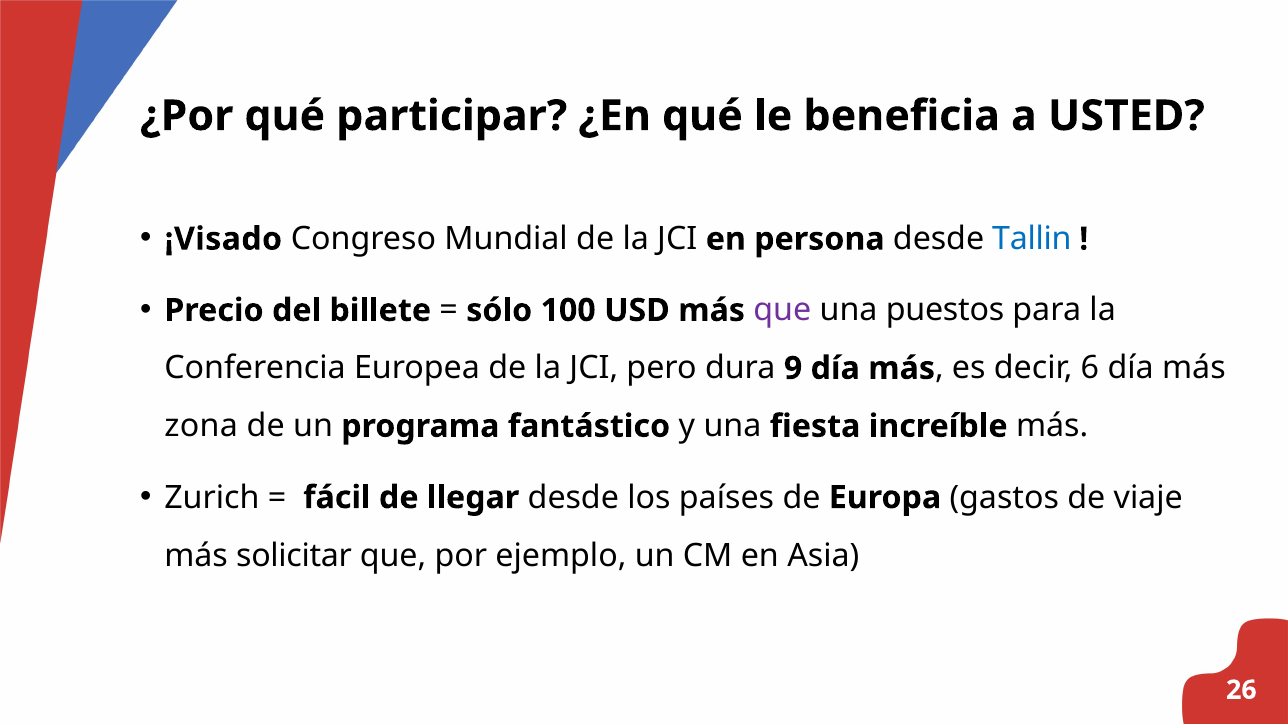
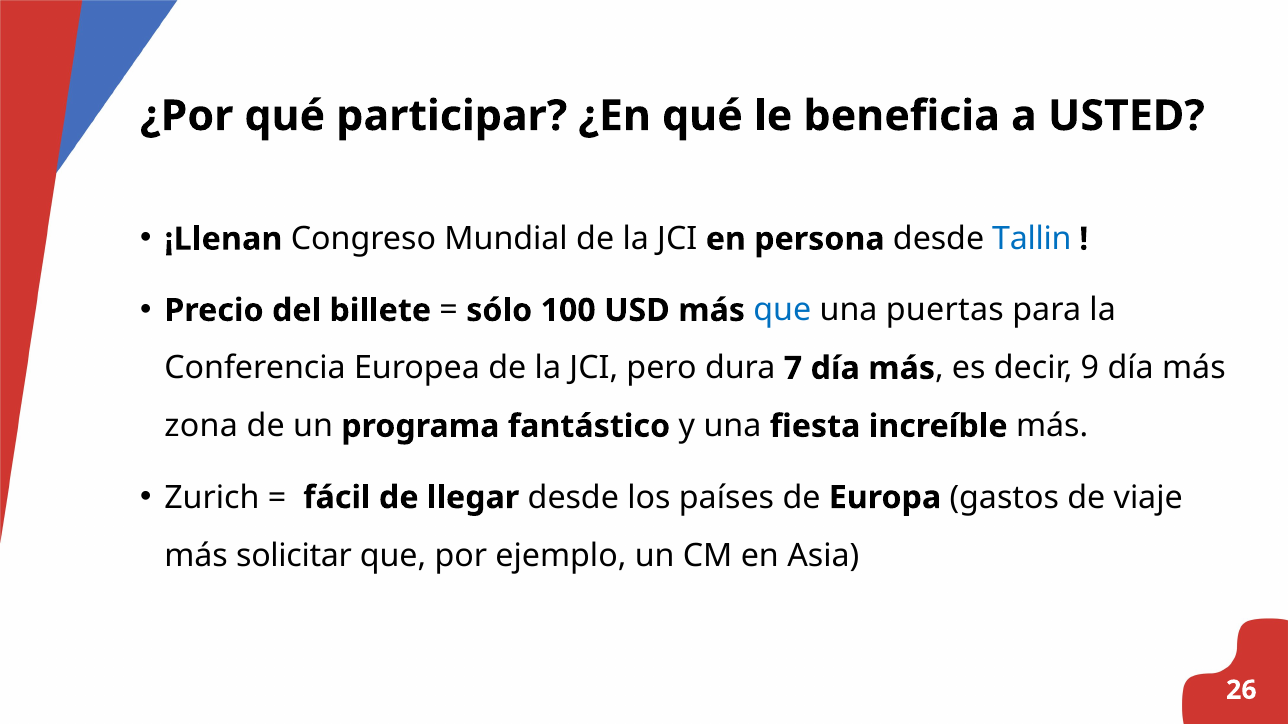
¡Visado: ¡Visado -> ¡Llenan
que at (782, 311) colour: purple -> blue
puestos: puestos -> puertas
9: 9 -> 7
6: 6 -> 9
